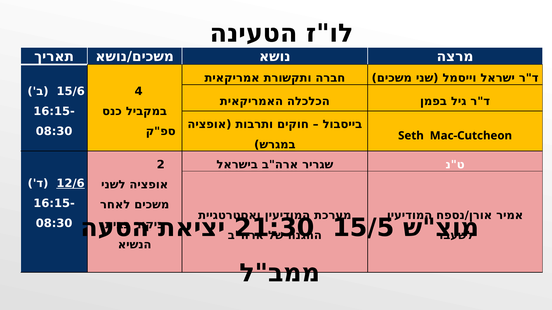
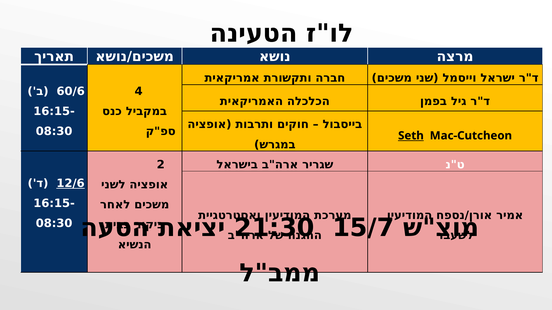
15/6: 15/6 -> 60/6
Seth underline: none -> present
15/5: 15/5 -> 15/7
